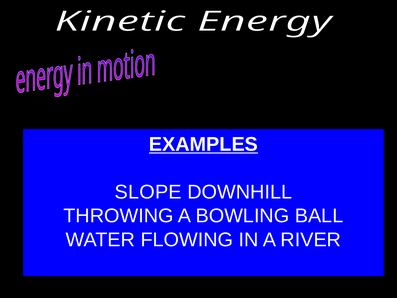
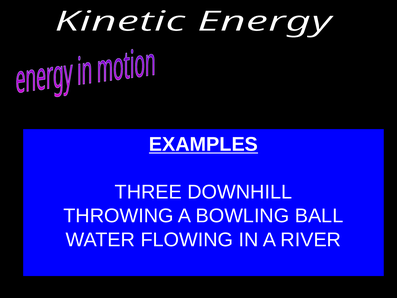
SLOPE: SLOPE -> THREE
